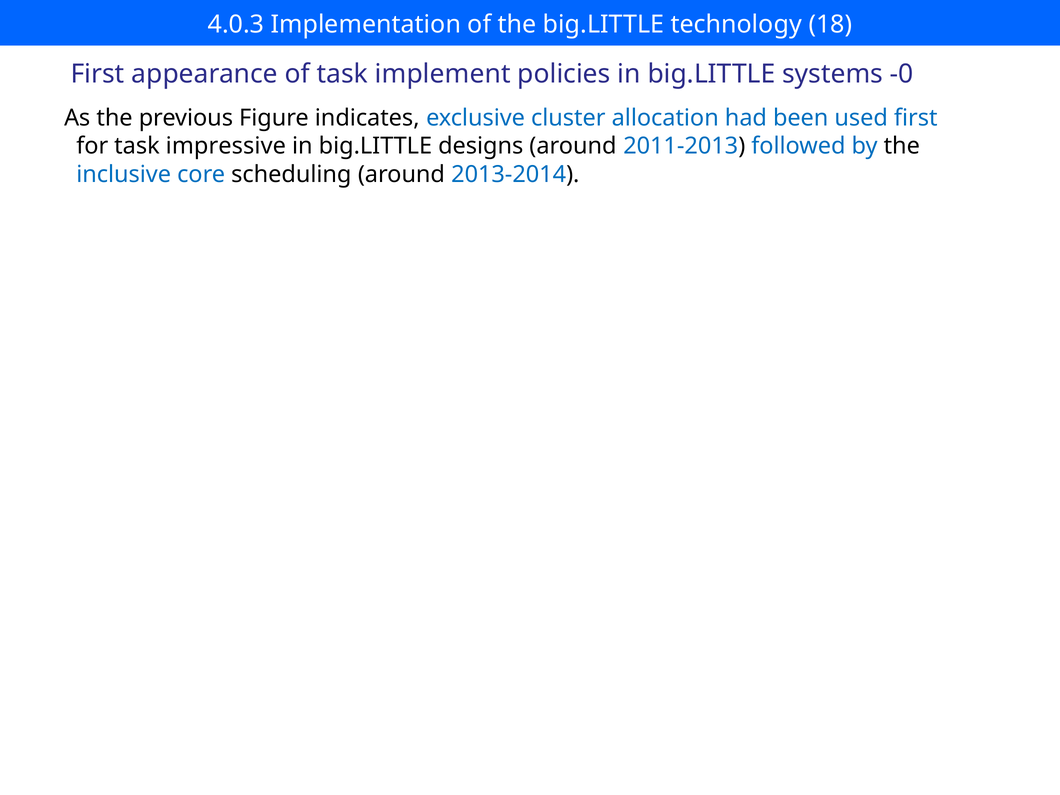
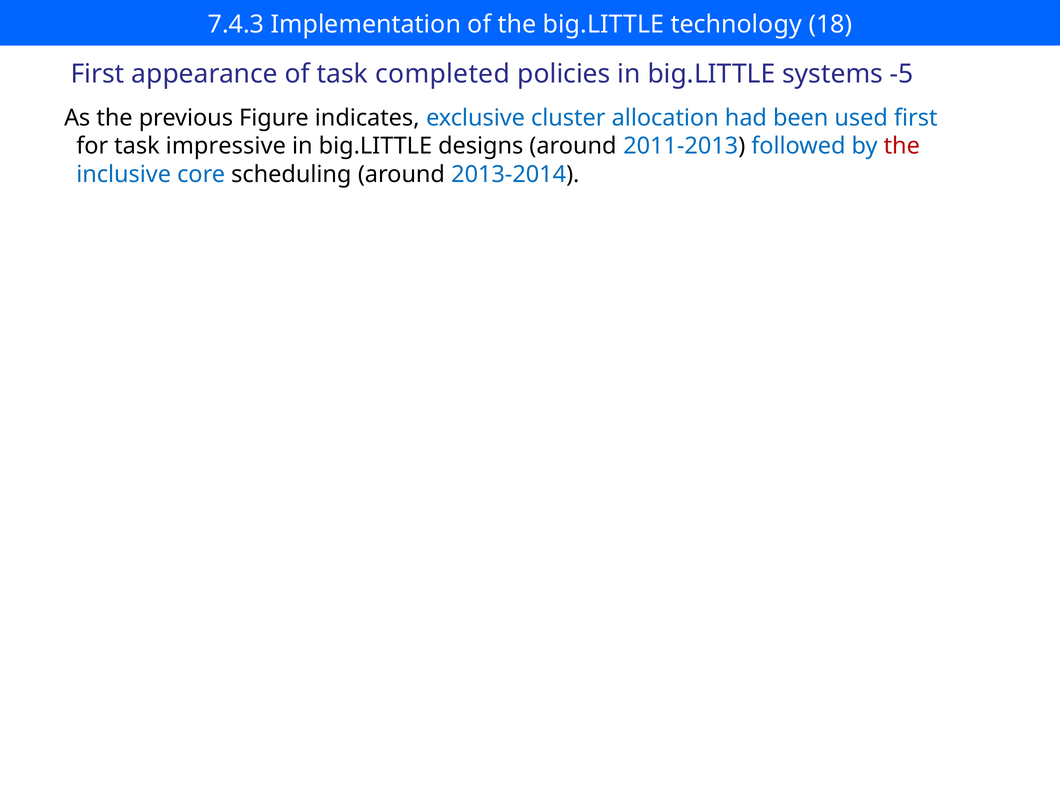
4.0.3: 4.0.3 -> 7.4.3
implement: implement -> completed
-0: -0 -> -5
the at (902, 146) colour: black -> red
